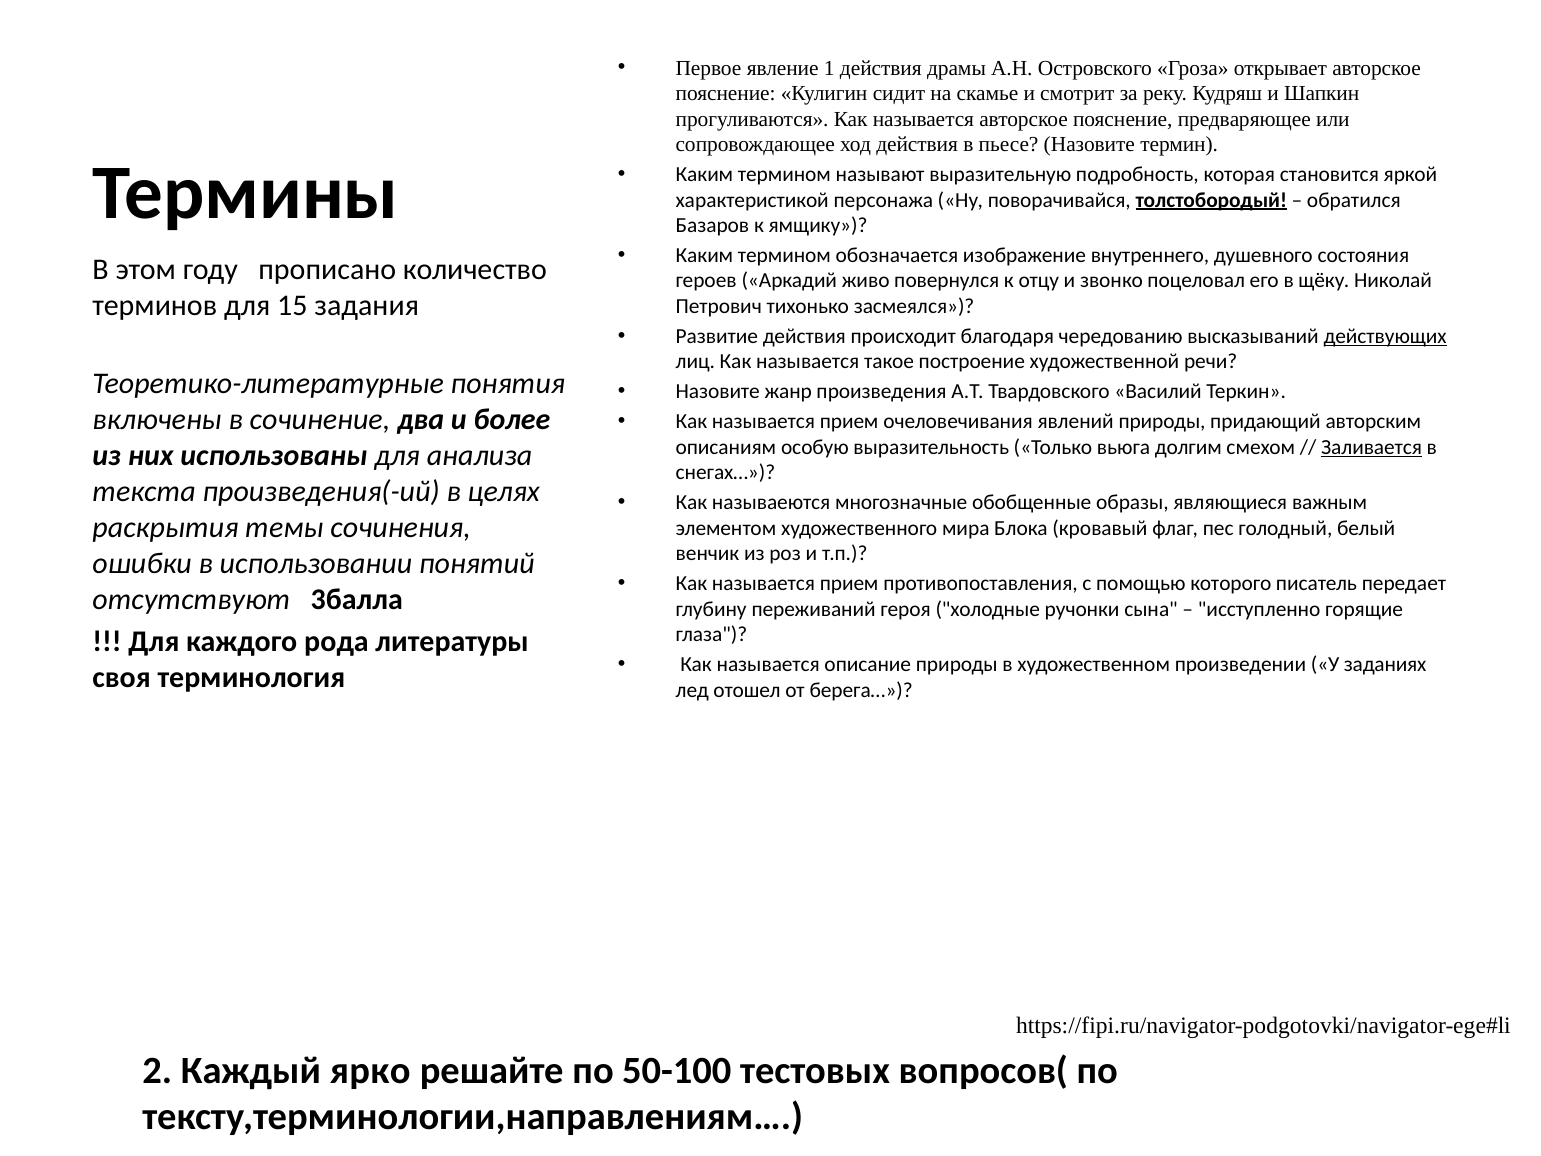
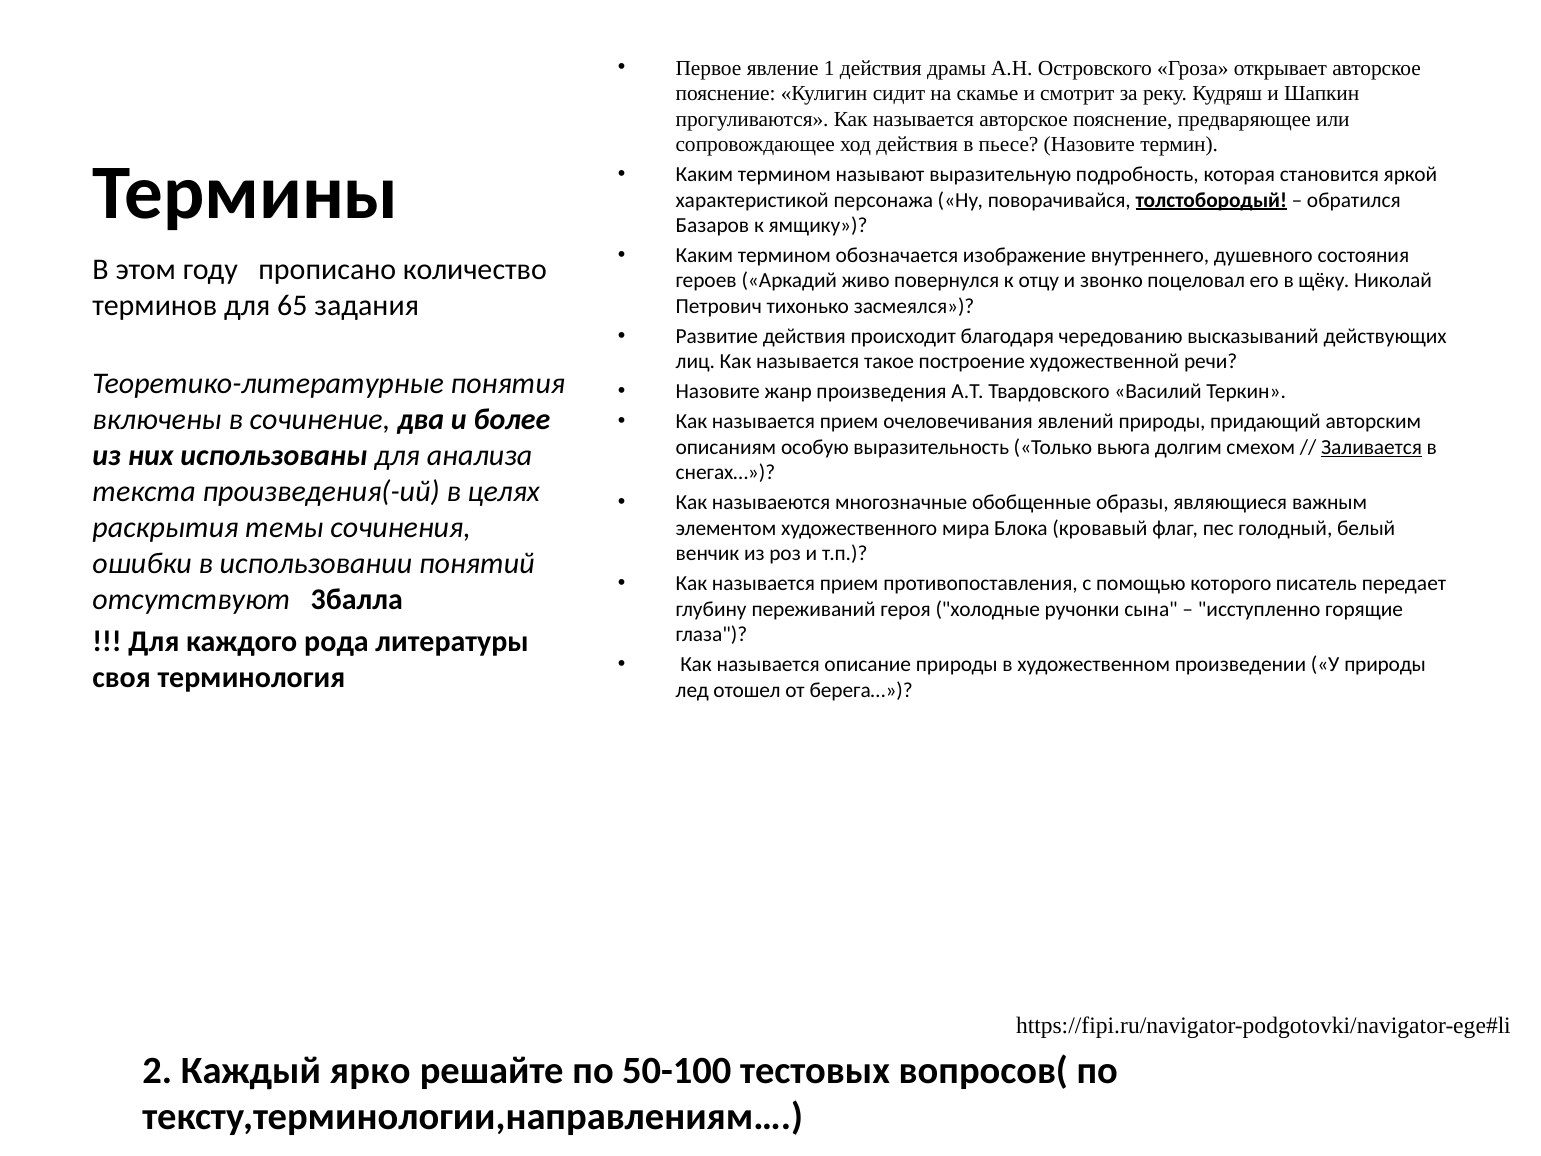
15: 15 -> 65
действующих underline: present -> none
У заданиях: заданиях -> природы
